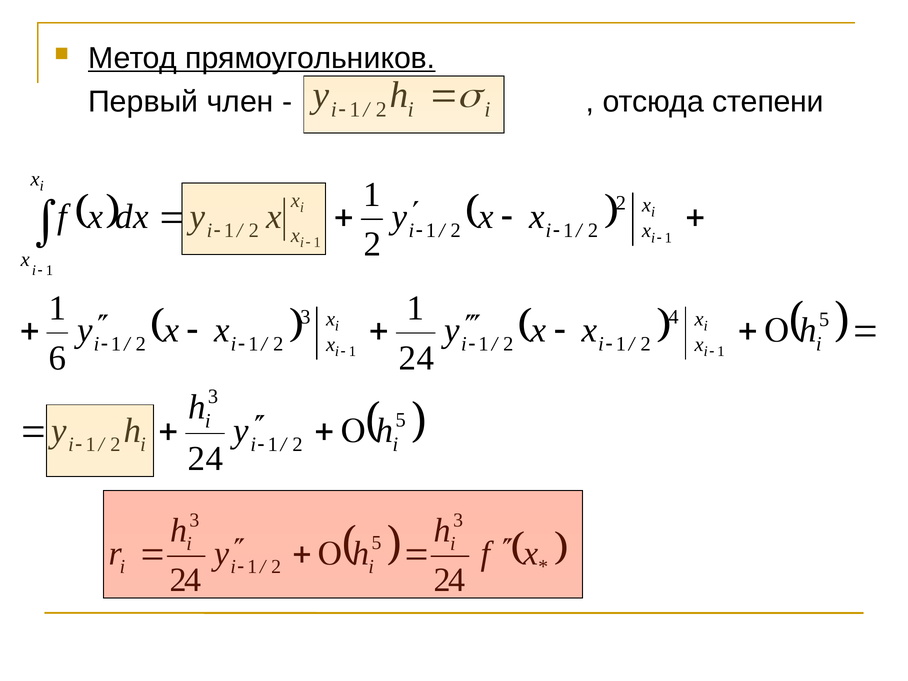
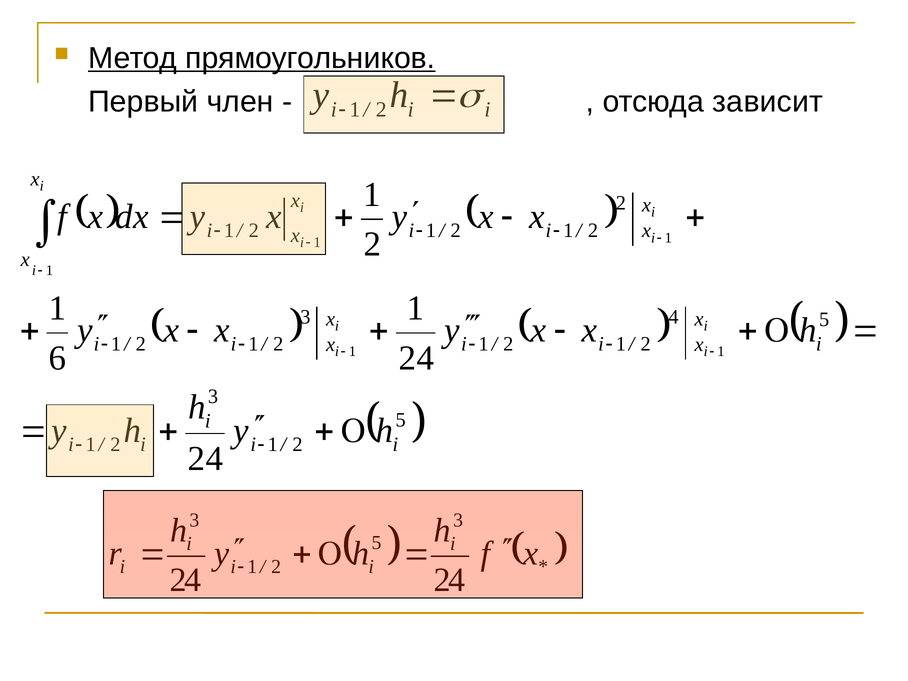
степени: степени -> зависит
